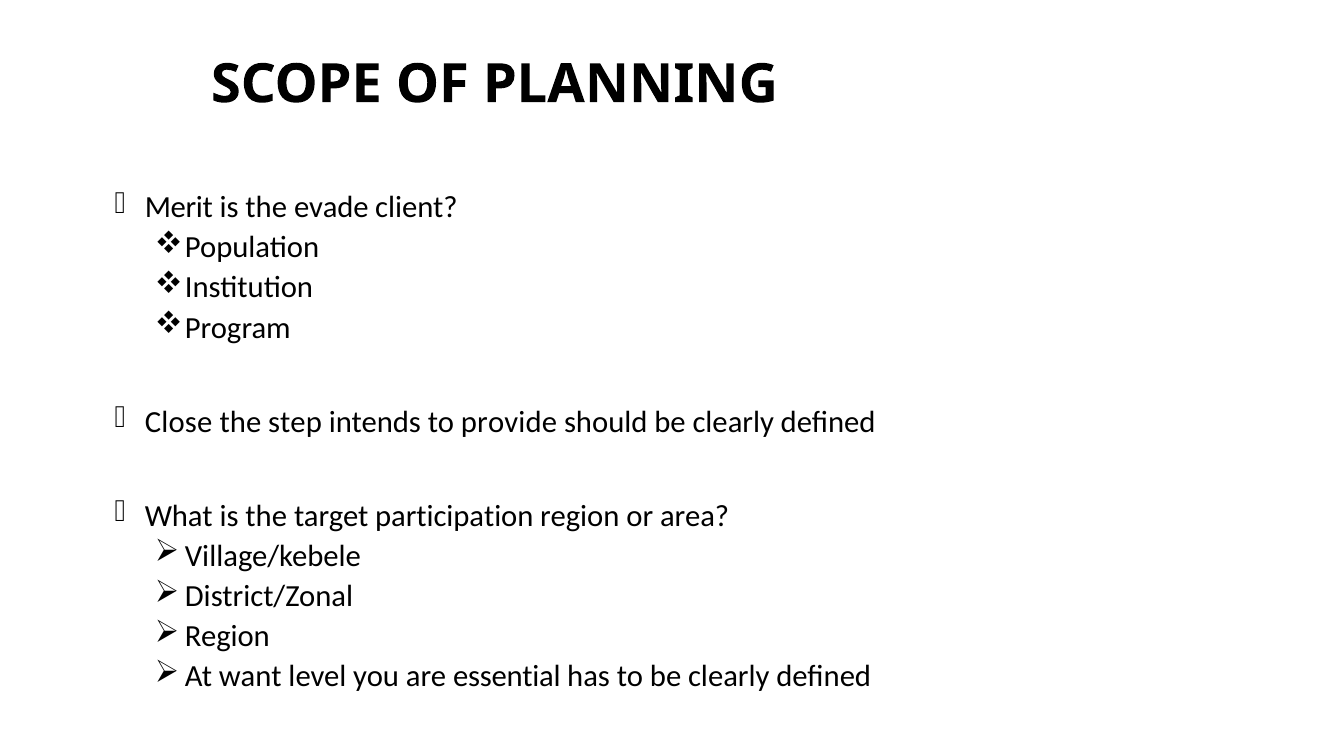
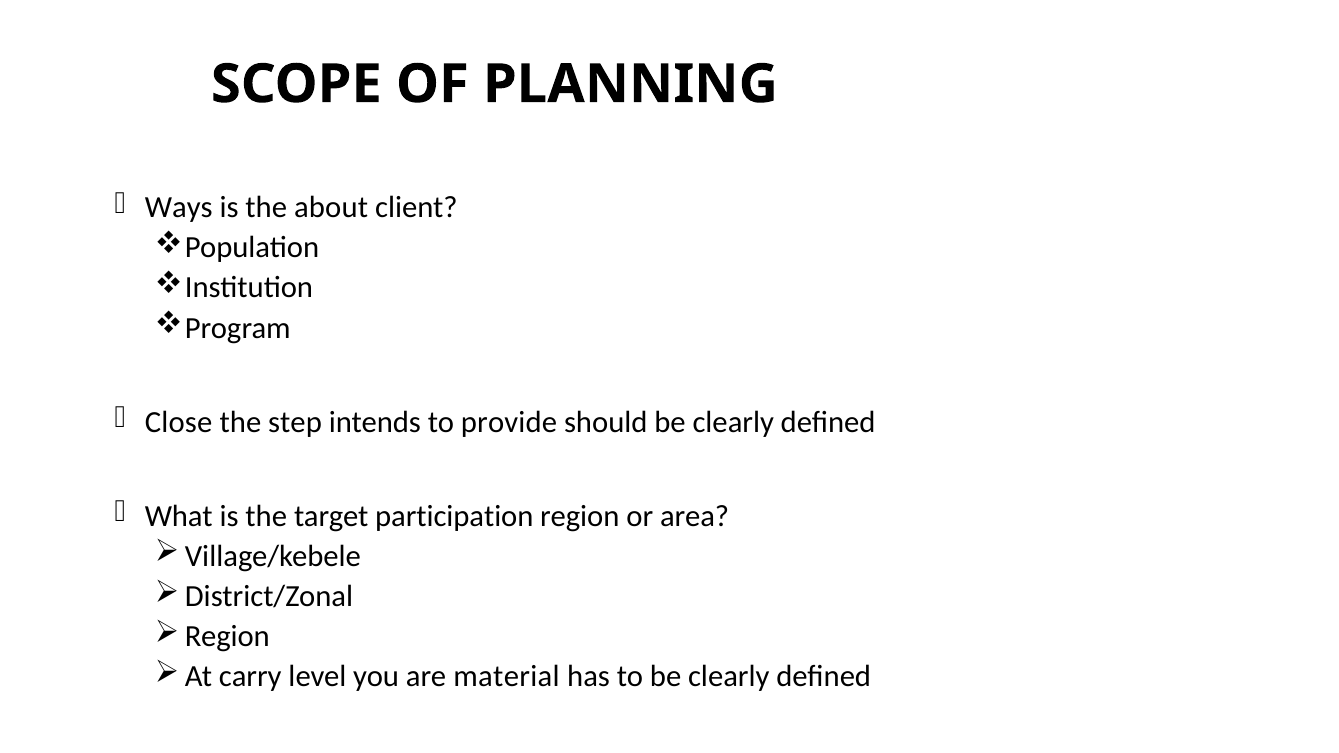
Merit: Merit -> Ways
evade: evade -> about
want: want -> carry
essential: essential -> material
